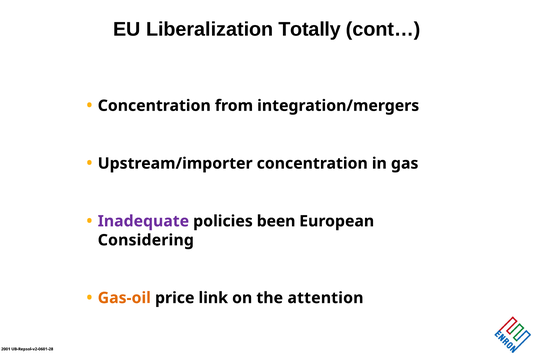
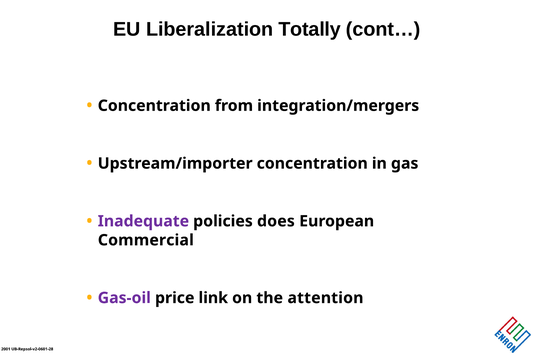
been: been -> does
Considering: Considering -> Commercial
Gas-oil colour: orange -> purple
